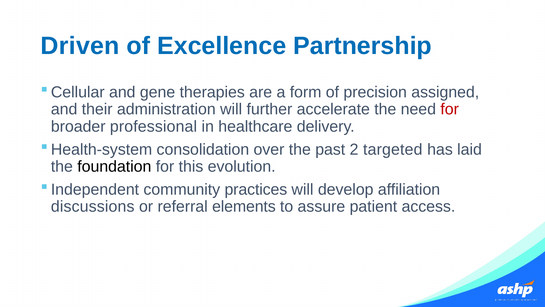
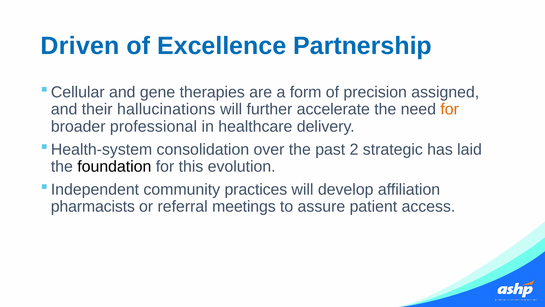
administration: administration -> hallucinations
for at (450, 109) colour: red -> orange
targeted: targeted -> strategic
discussions: discussions -> pharmacists
elements: elements -> meetings
